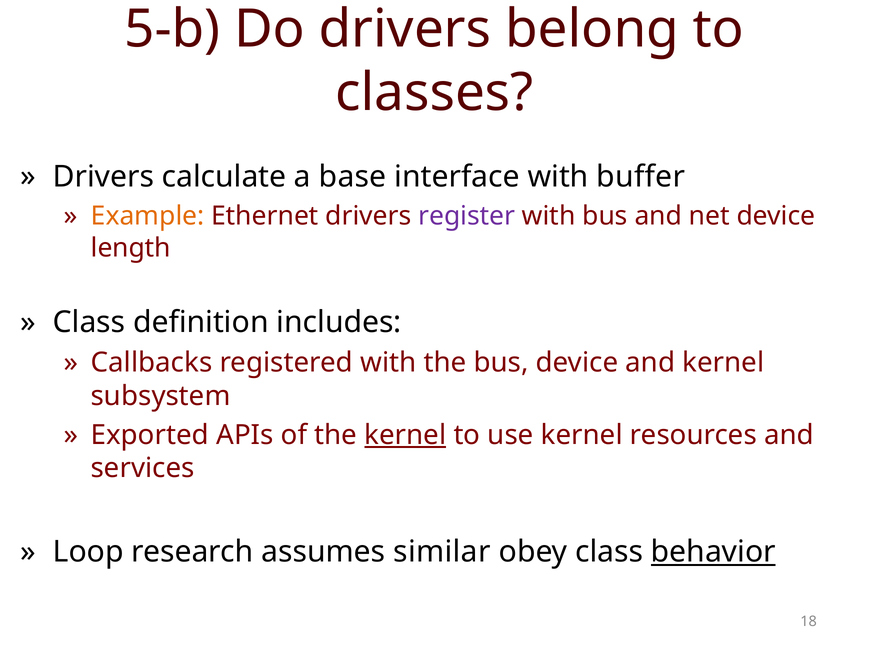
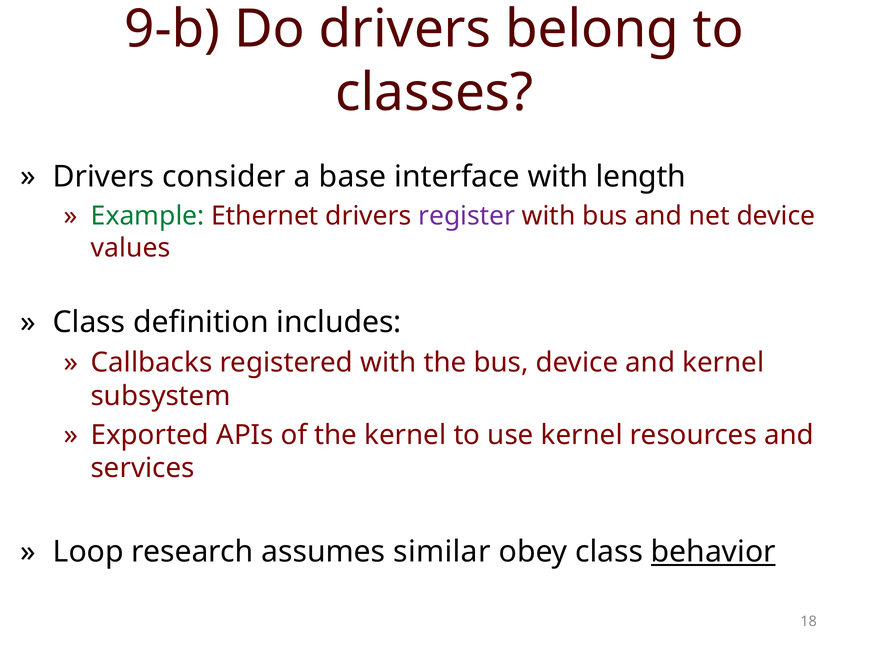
5-b: 5-b -> 9-b
calculate: calculate -> consider
buffer: buffer -> length
Example colour: orange -> green
length: length -> values
kernel at (405, 435) underline: present -> none
